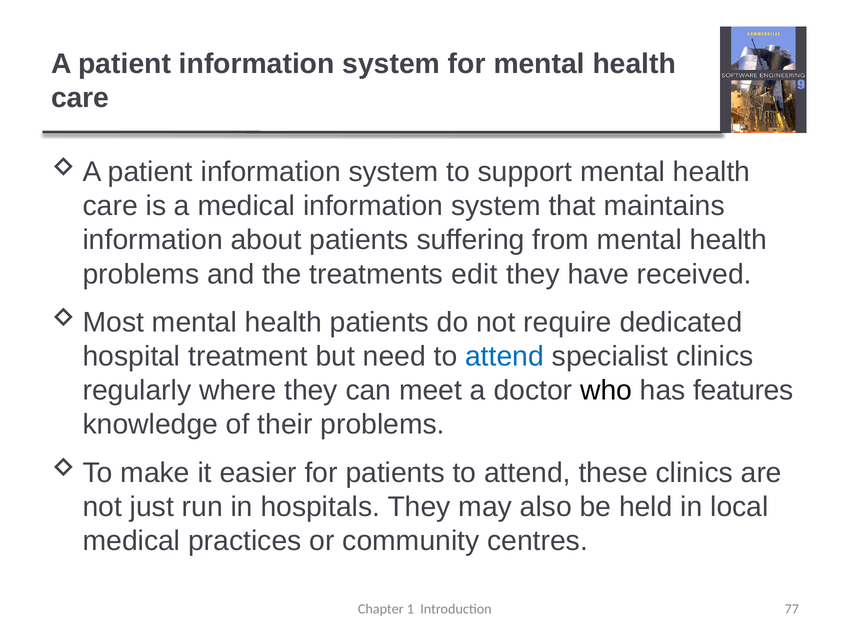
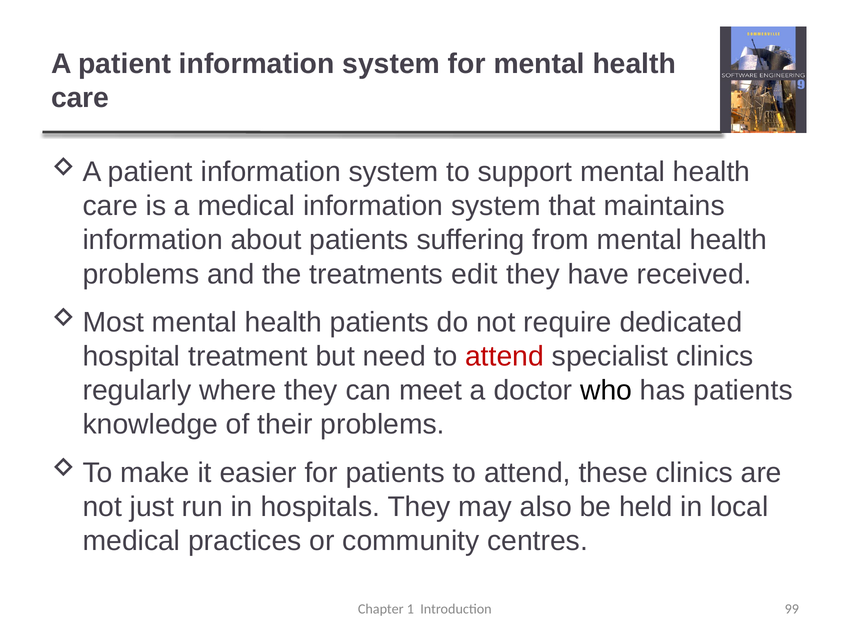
attend at (505, 356) colour: blue -> red
has features: features -> patients
77: 77 -> 99
